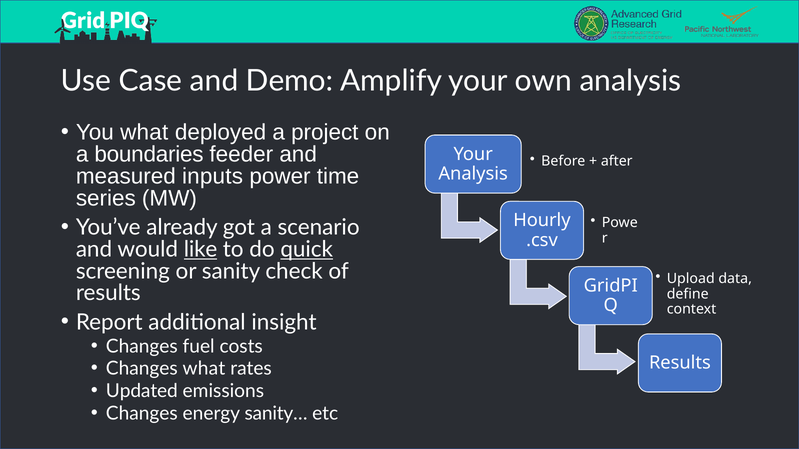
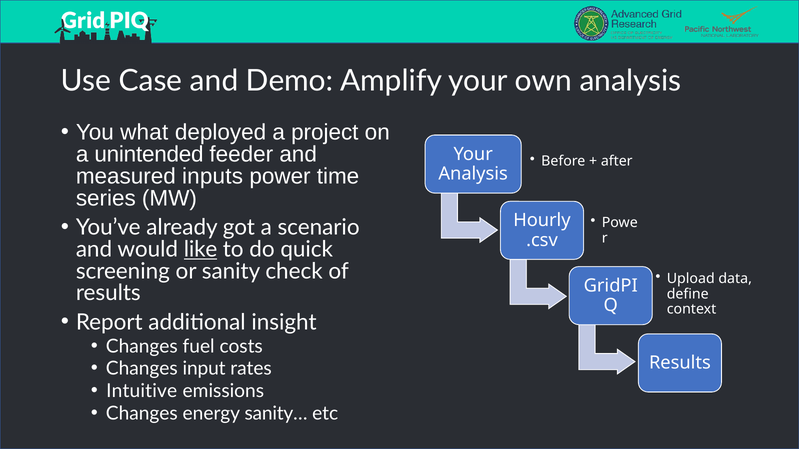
boundaries: boundaries -> unintended
quick underline: present -> none
Changes what: what -> input
Updated: Updated -> Intuitive
